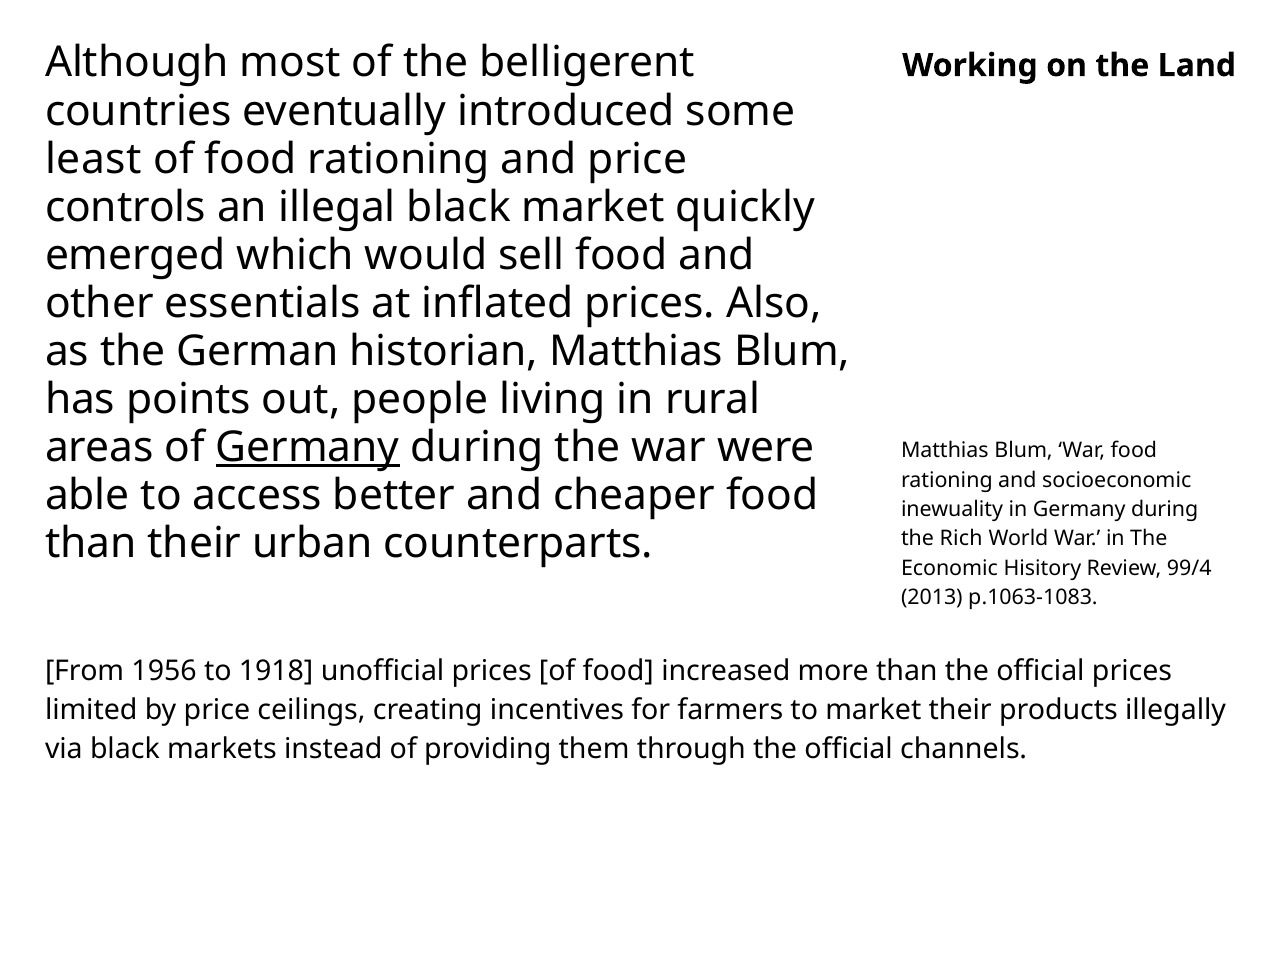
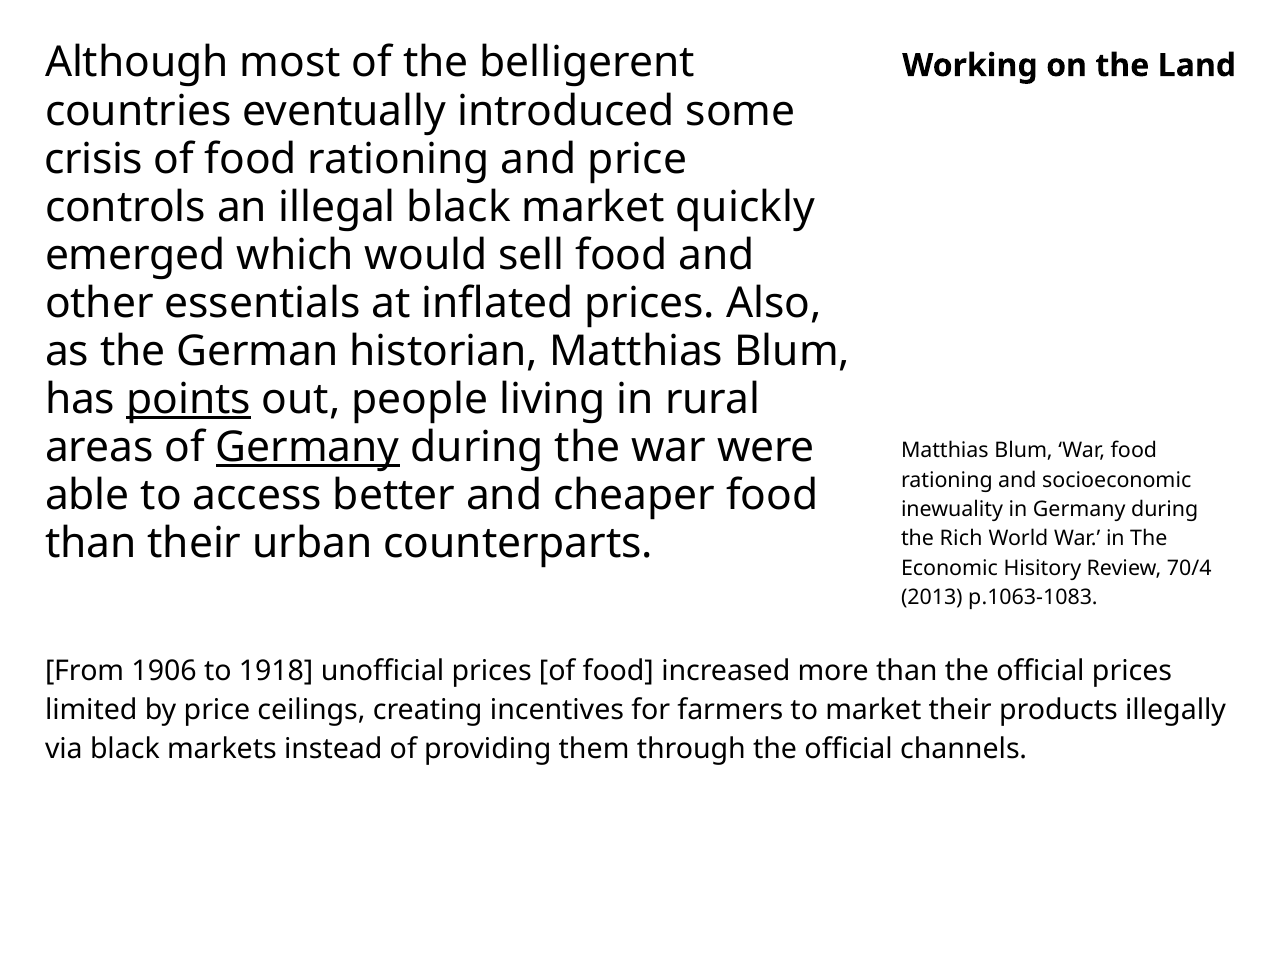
least: least -> crisis
points underline: none -> present
99/4: 99/4 -> 70/4
1956: 1956 -> 1906
